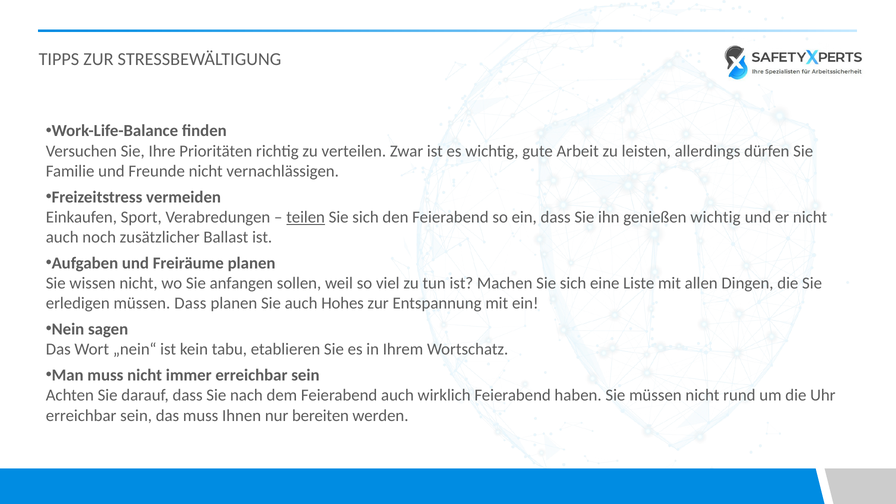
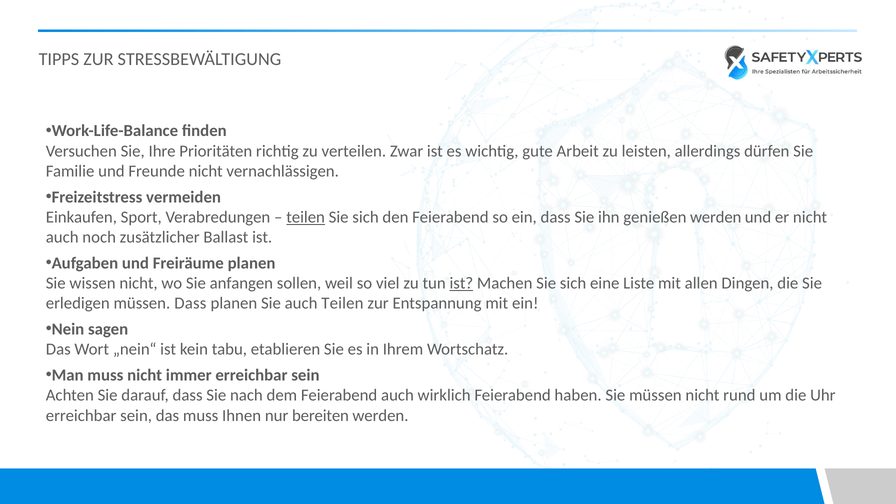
genießen wichtig: wichtig -> werden
ist at (461, 283) underline: none -> present
auch Hohes: Hohes -> Teilen
